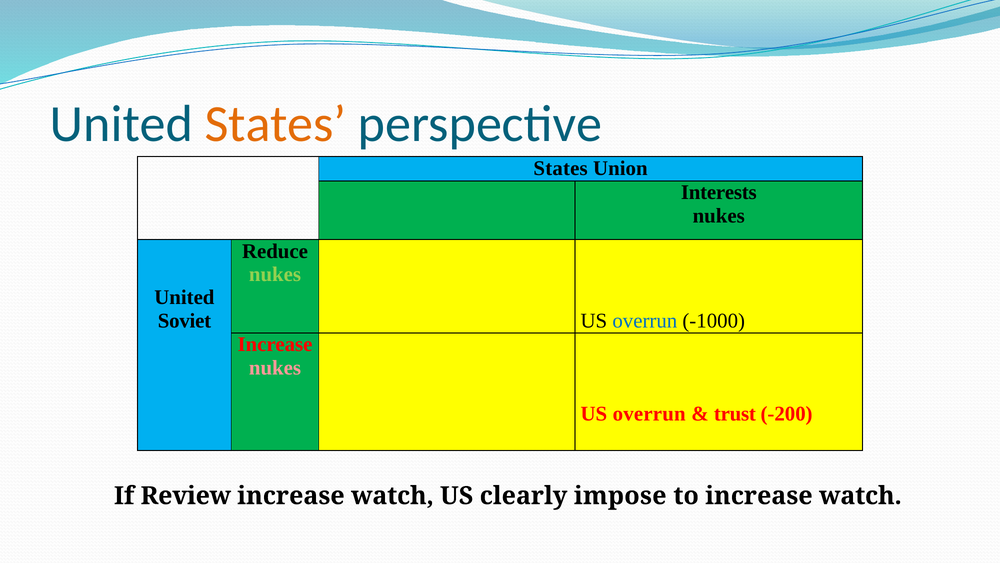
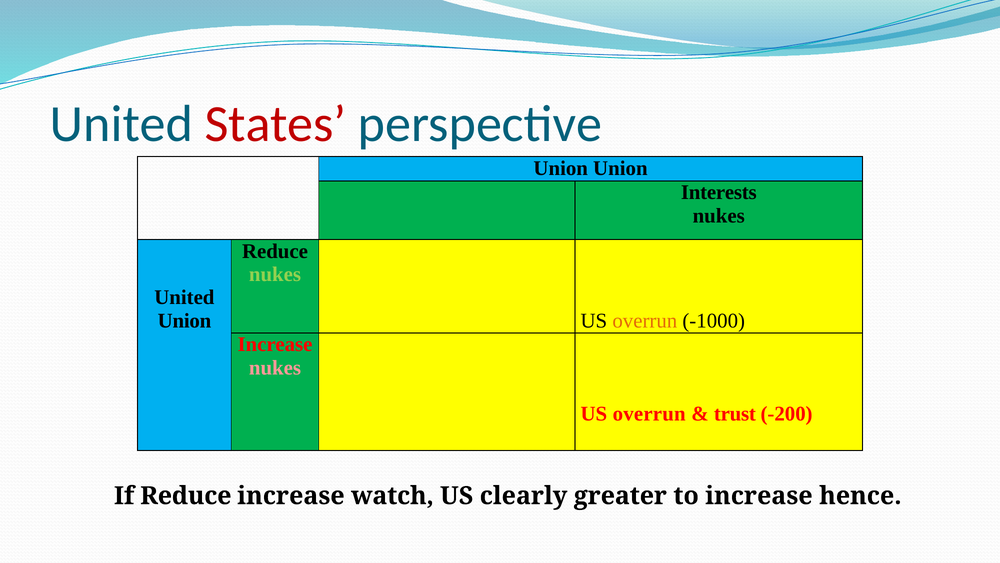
States at (275, 124) colour: orange -> red
States at (561, 168): States -> Union
Soviet at (184, 320): Soviet -> Union
overrun at (645, 320) colour: blue -> orange
If Review: Review -> Reduce
impose: impose -> greater
to increase watch: watch -> hence
